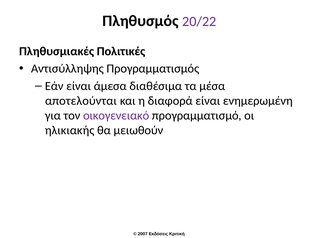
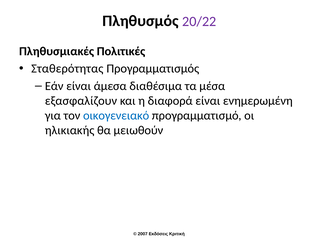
Αντισύλληψης: Αντισύλληψης -> Σταθερότητας
αποτελούνται: αποτελούνται -> εξασφαλίζουν
οικογενειακό colour: purple -> blue
